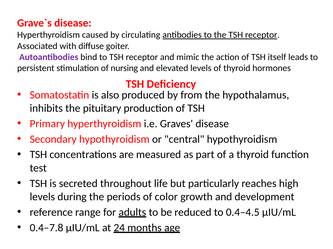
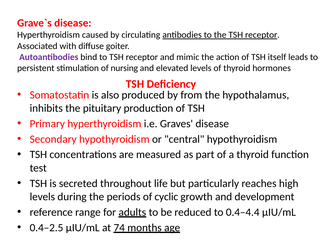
color: color -> cyclic
0.4–4.5: 0.4–4.5 -> 0.4–4.4
0.4–7.8: 0.4–7.8 -> 0.4–2.5
24: 24 -> 74
